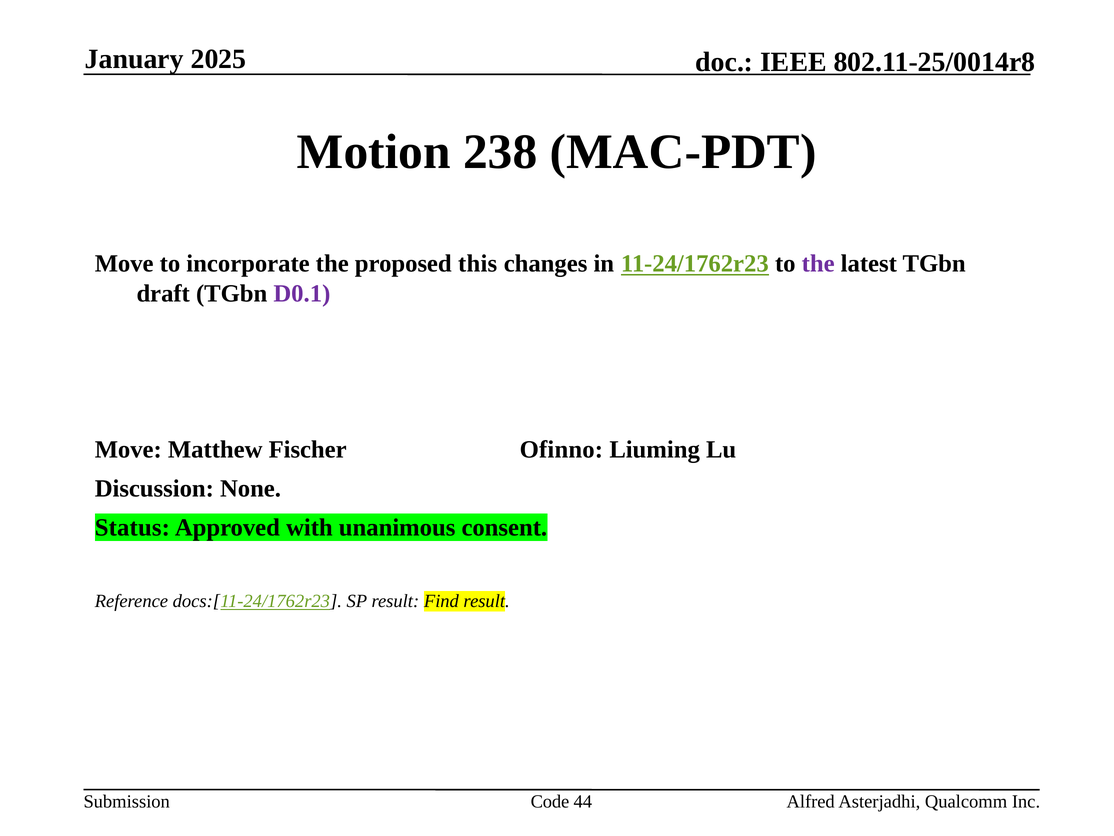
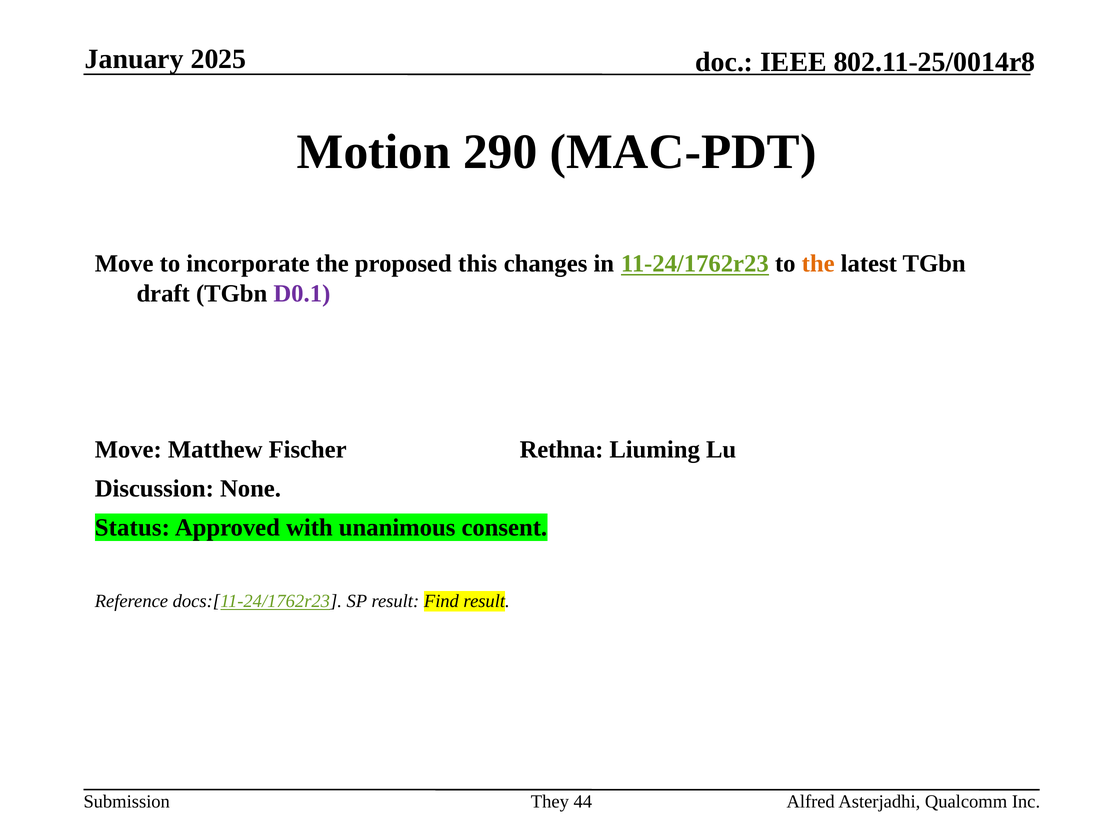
238: 238 -> 290
the at (818, 264) colour: purple -> orange
Ofinno: Ofinno -> Rethna
Code: Code -> They
